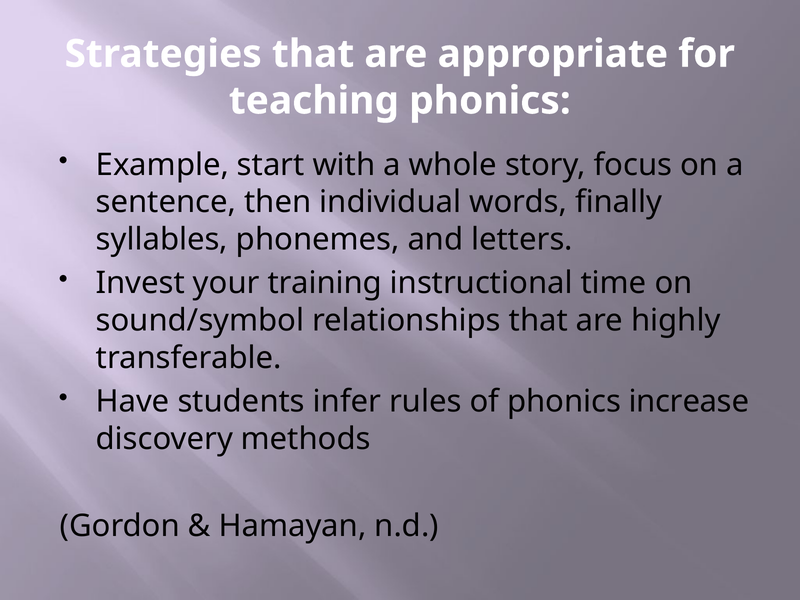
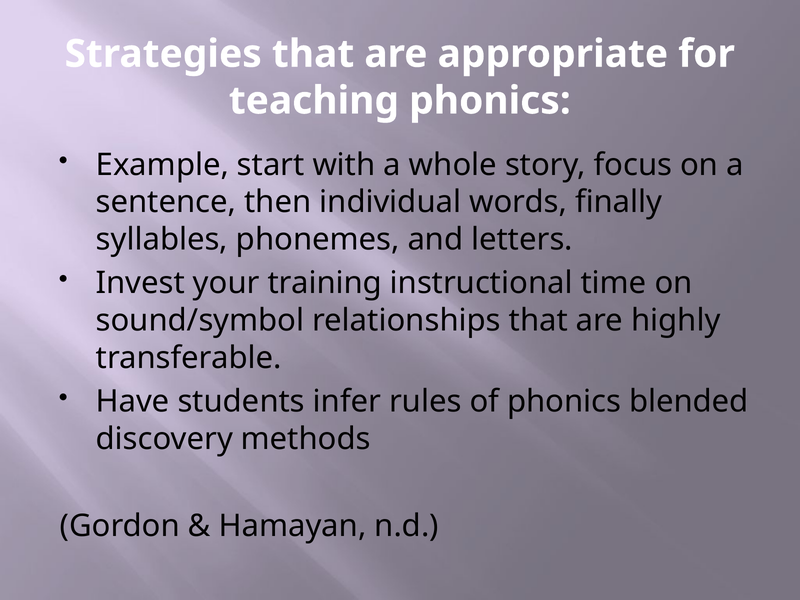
increase: increase -> blended
